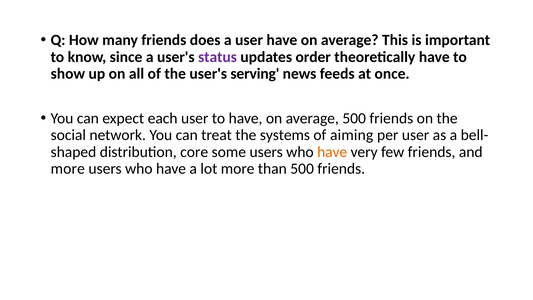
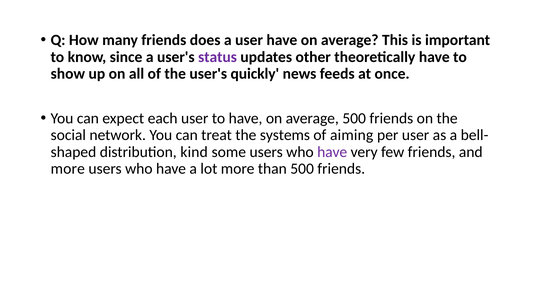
order: order -> other
serving: serving -> quickly
core: core -> kind
have at (332, 152) colour: orange -> purple
